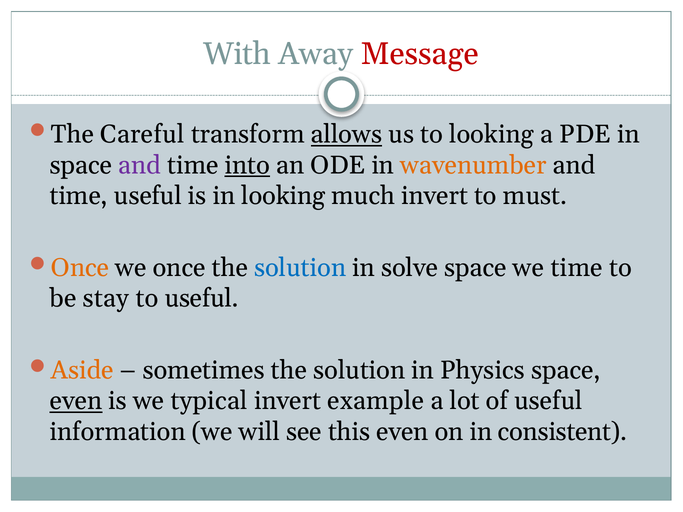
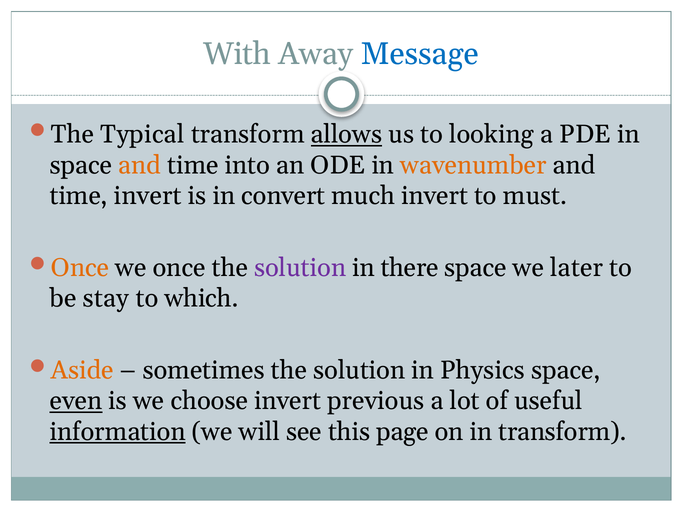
Message colour: red -> blue
Careful: Careful -> Typical
and at (140, 165) colour: purple -> orange
into underline: present -> none
time useful: useful -> invert
in looking: looking -> convert
solution at (300, 268) colour: blue -> purple
solve: solve -> there
we time: time -> later
to useful: useful -> which
typical: typical -> choose
example: example -> previous
information underline: none -> present
this even: even -> page
in consistent: consistent -> transform
